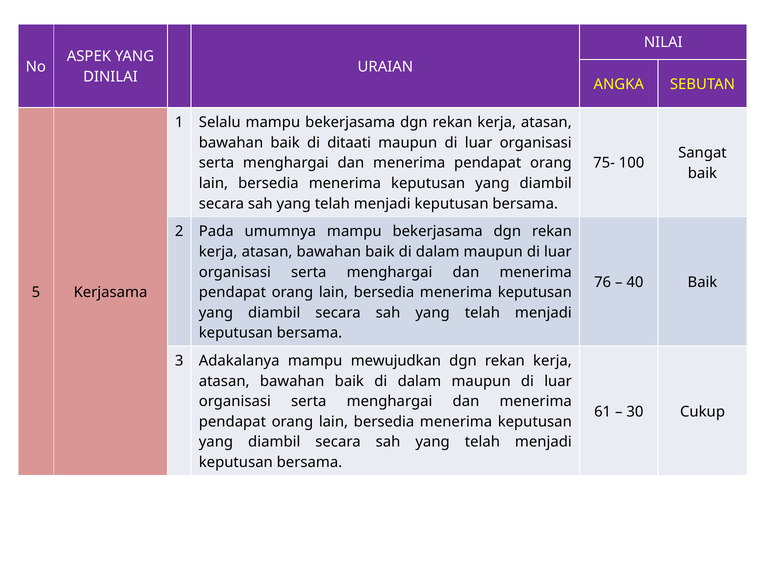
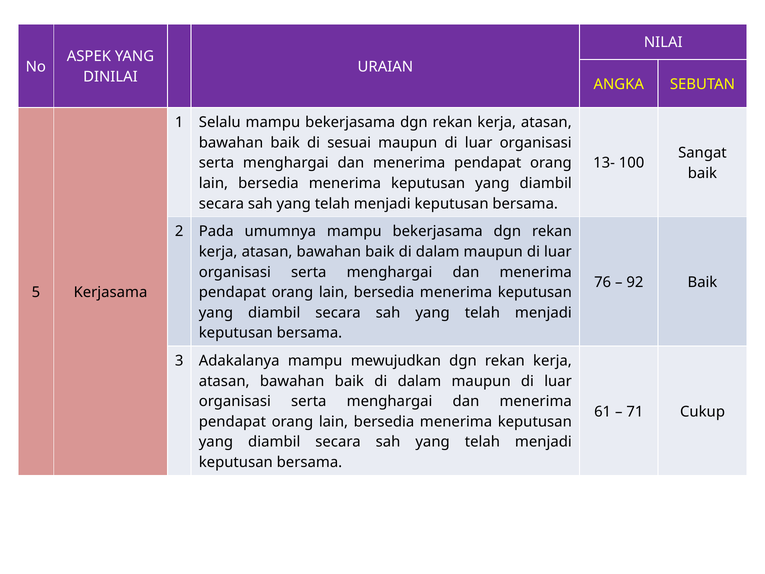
ditaati: ditaati -> sesuai
75-: 75- -> 13-
40: 40 -> 92
30: 30 -> 71
